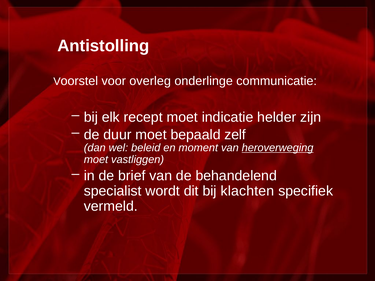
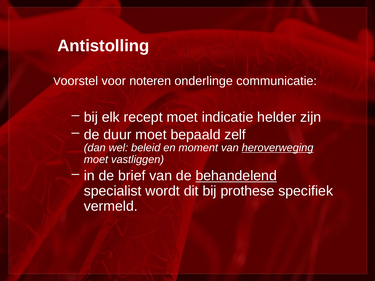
overleg: overleg -> noteren
behandelend underline: none -> present
klachten: klachten -> prothese
